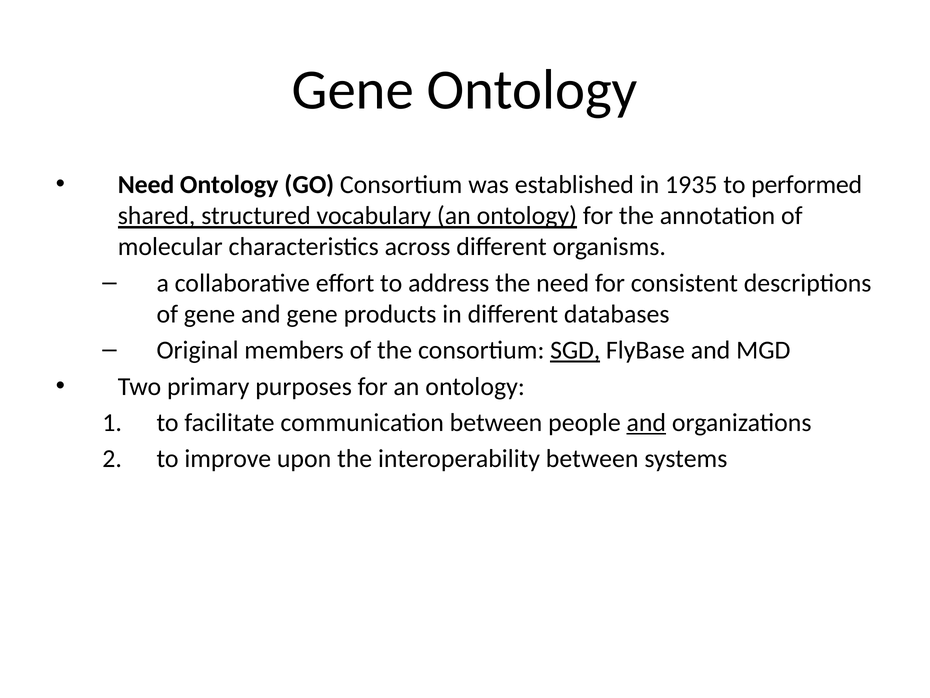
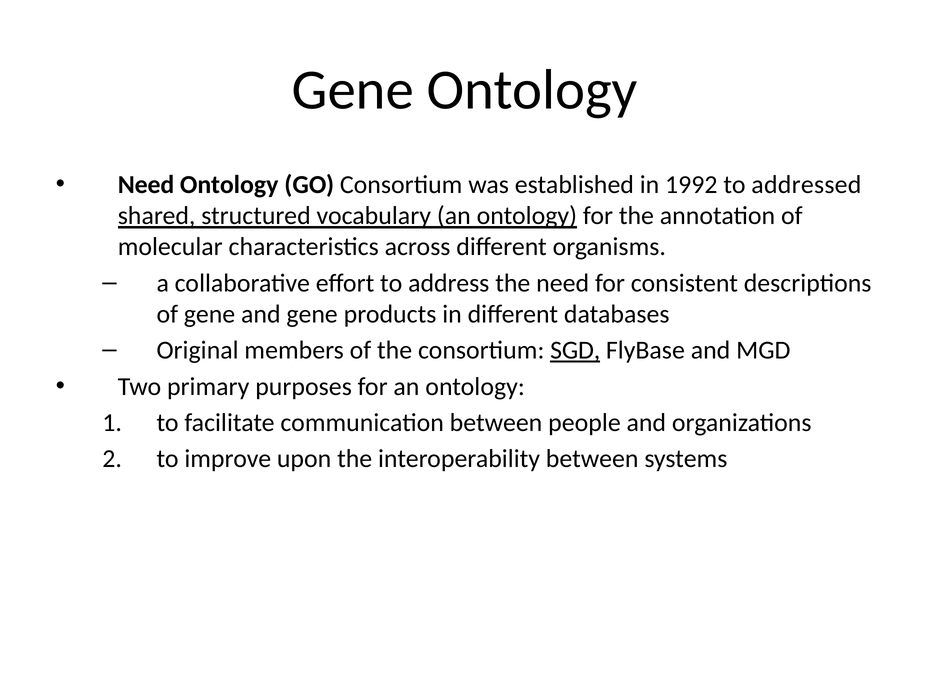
1935: 1935 -> 1992
performed: performed -> addressed
and at (646, 422) underline: present -> none
